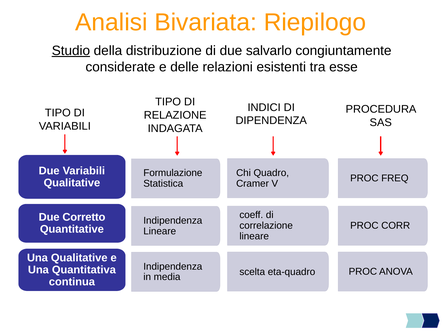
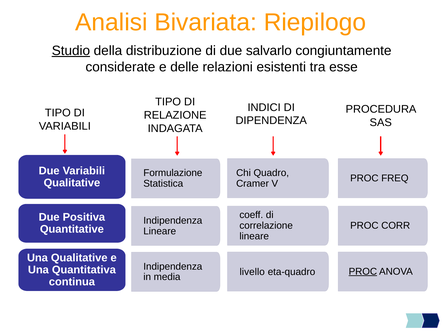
Corretto: Corretto -> Positiva
PROC at (363, 272) underline: none -> present
scelta: scelta -> livello
